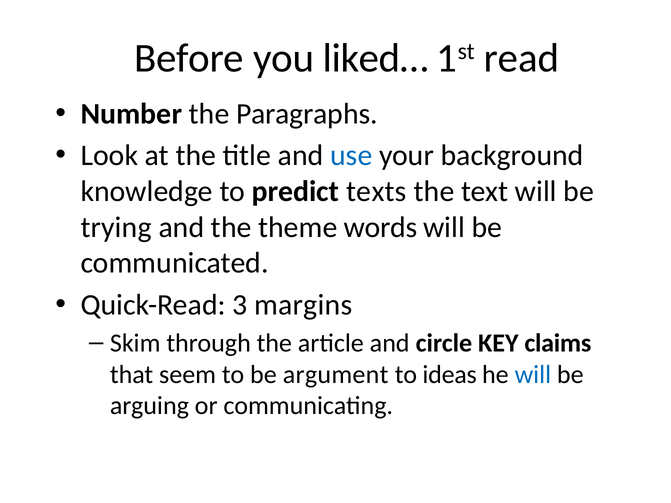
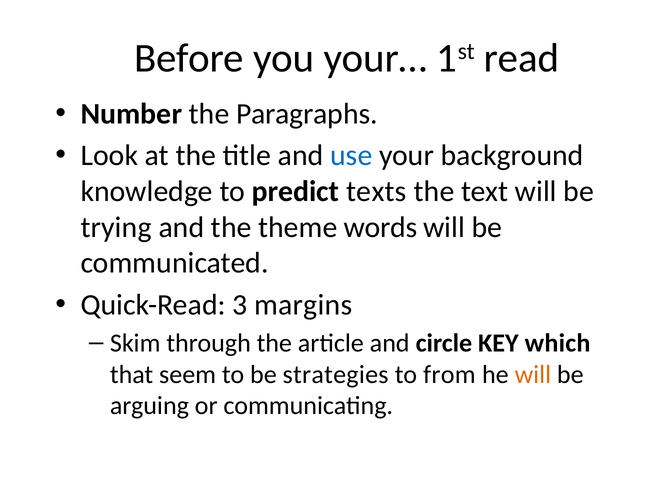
liked…: liked… -> your…
claims: claims -> which
argument: argument -> strategies
ideas: ideas -> from
will at (533, 375) colour: blue -> orange
